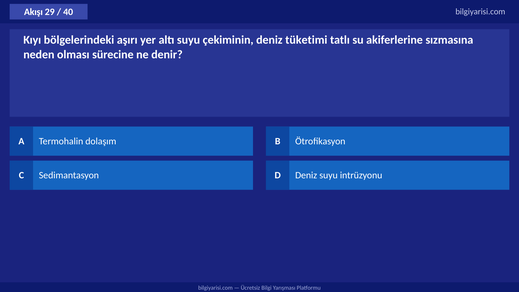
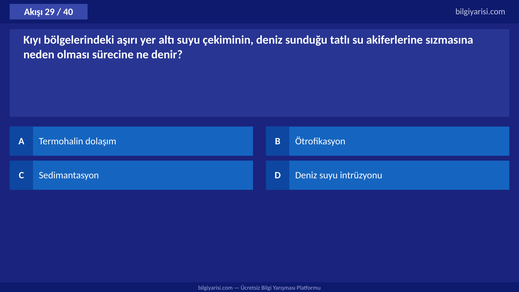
tüketimi: tüketimi -> sunduğu
